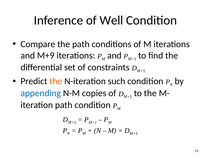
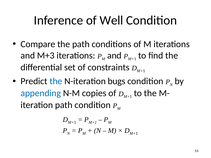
M+9: M+9 -> M+3
the at (56, 81) colour: orange -> blue
such: such -> bugs
